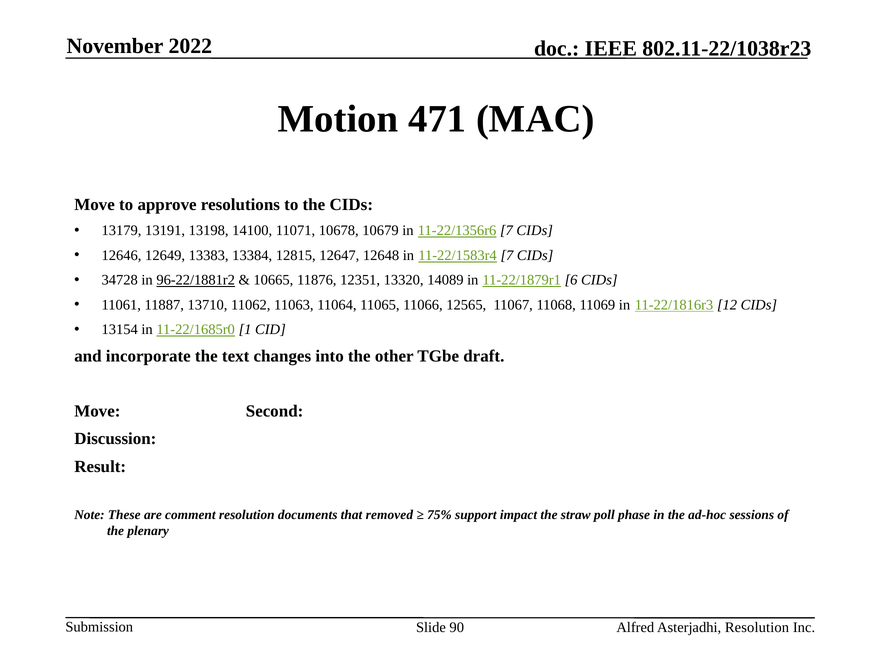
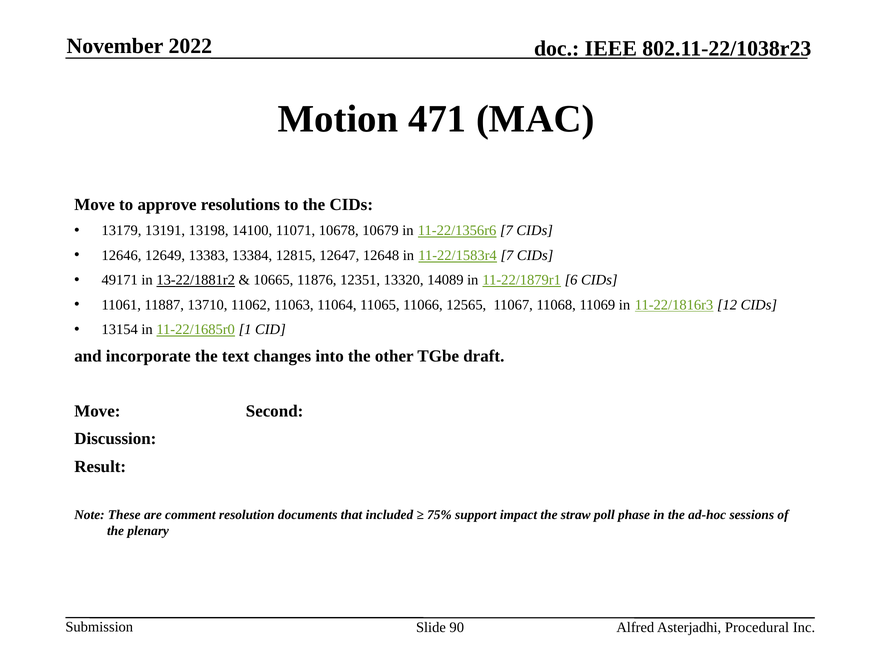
34728: 34728 -> 49171
96-22/1881r2: 96-22/1881r2 -> 13-22/1881r2
removed: removed -> included
Asterjadhi Resolution: Resolution -> Procedural
